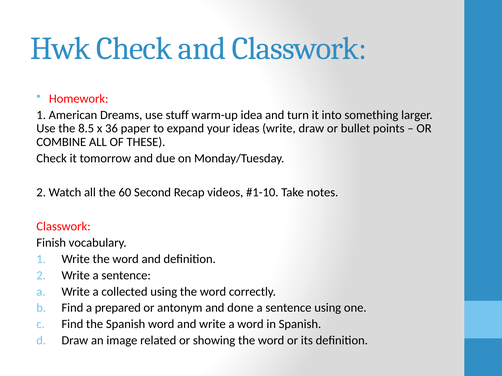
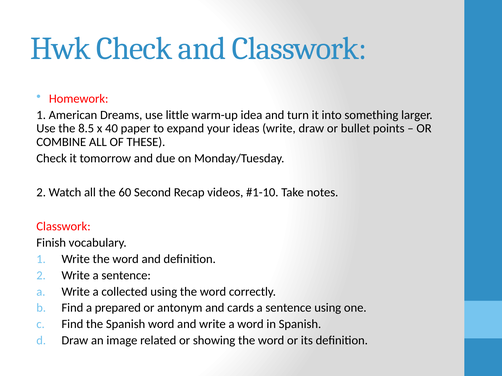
stuff: stuff -> little
36: 36 -> 40
done: done -> cards
